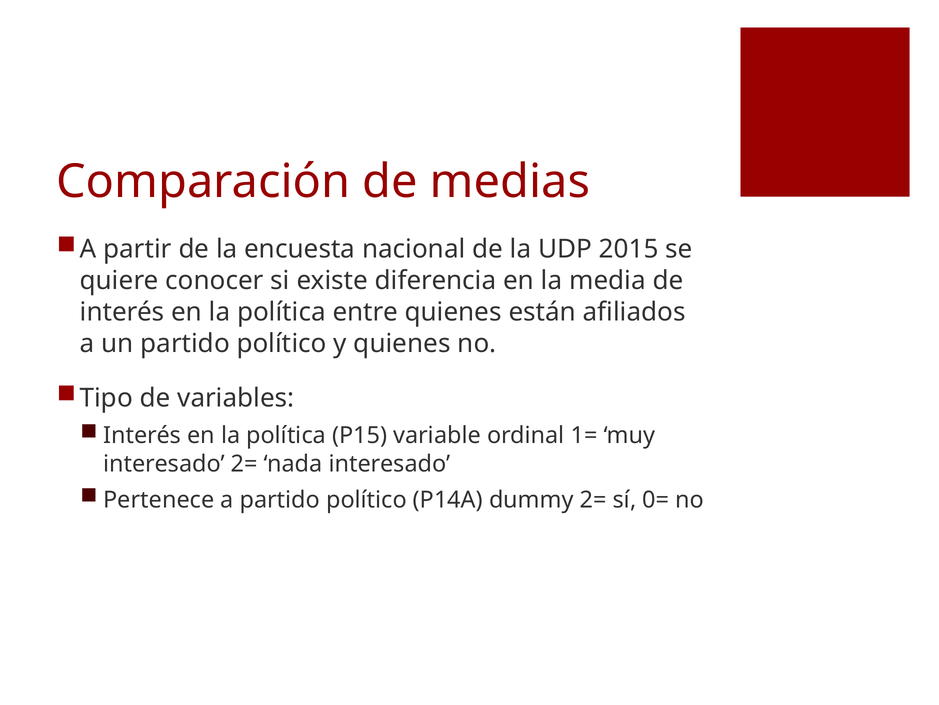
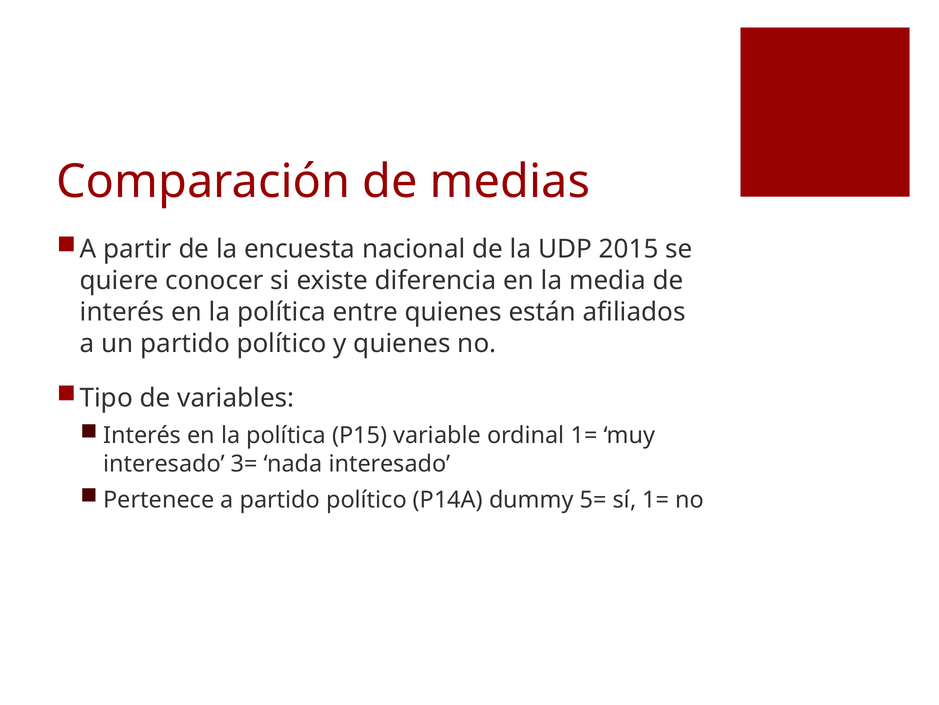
interesado 2=: 2= -> 3=
dummy 2=: 2= -> 5=
sí 0=: 0= -> 1=
